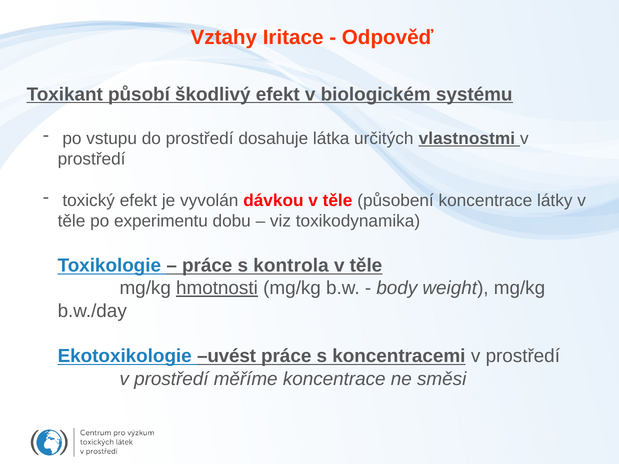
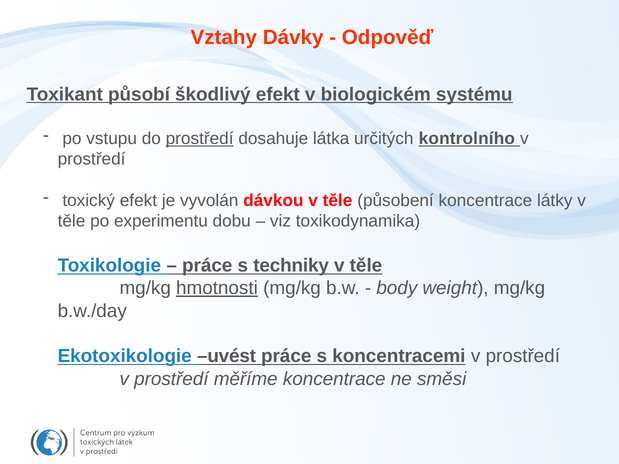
Iritace: Iritace -> Dávky
prostředí at (200, 139) underline: none -> present
vlastnostmi: vlastnostmi -> kontrolního
kontrola: kontrola -> techniky
